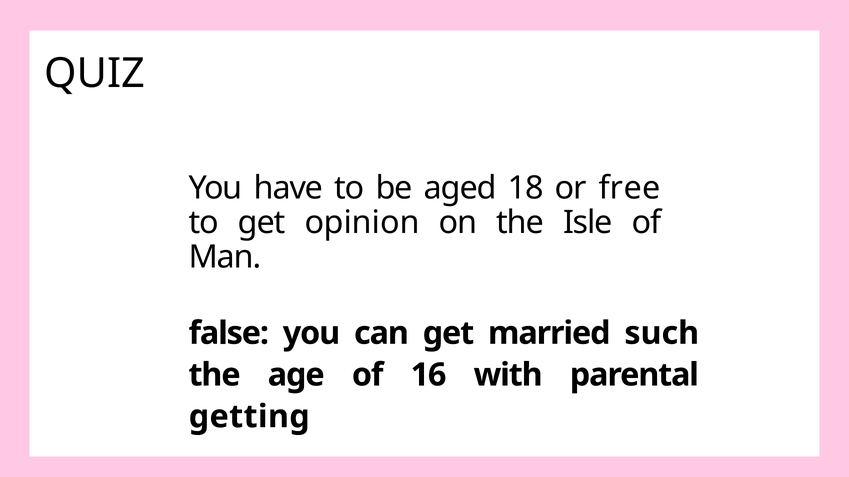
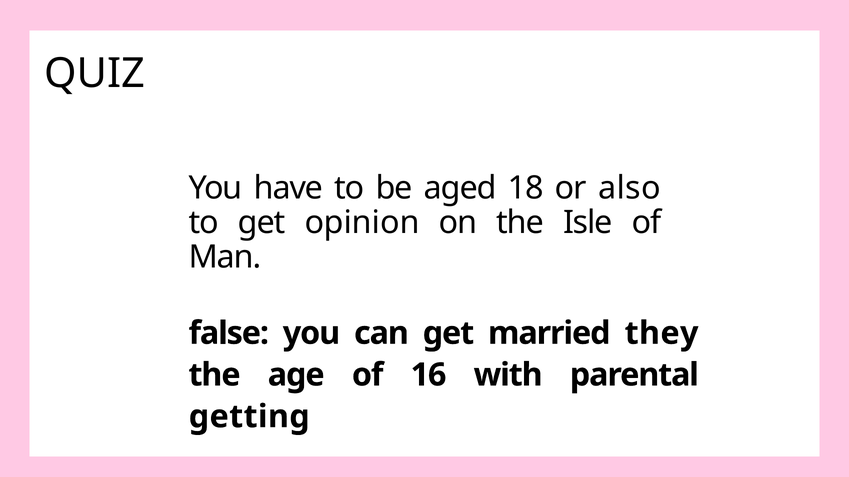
free: free -> also
such: such -> they
